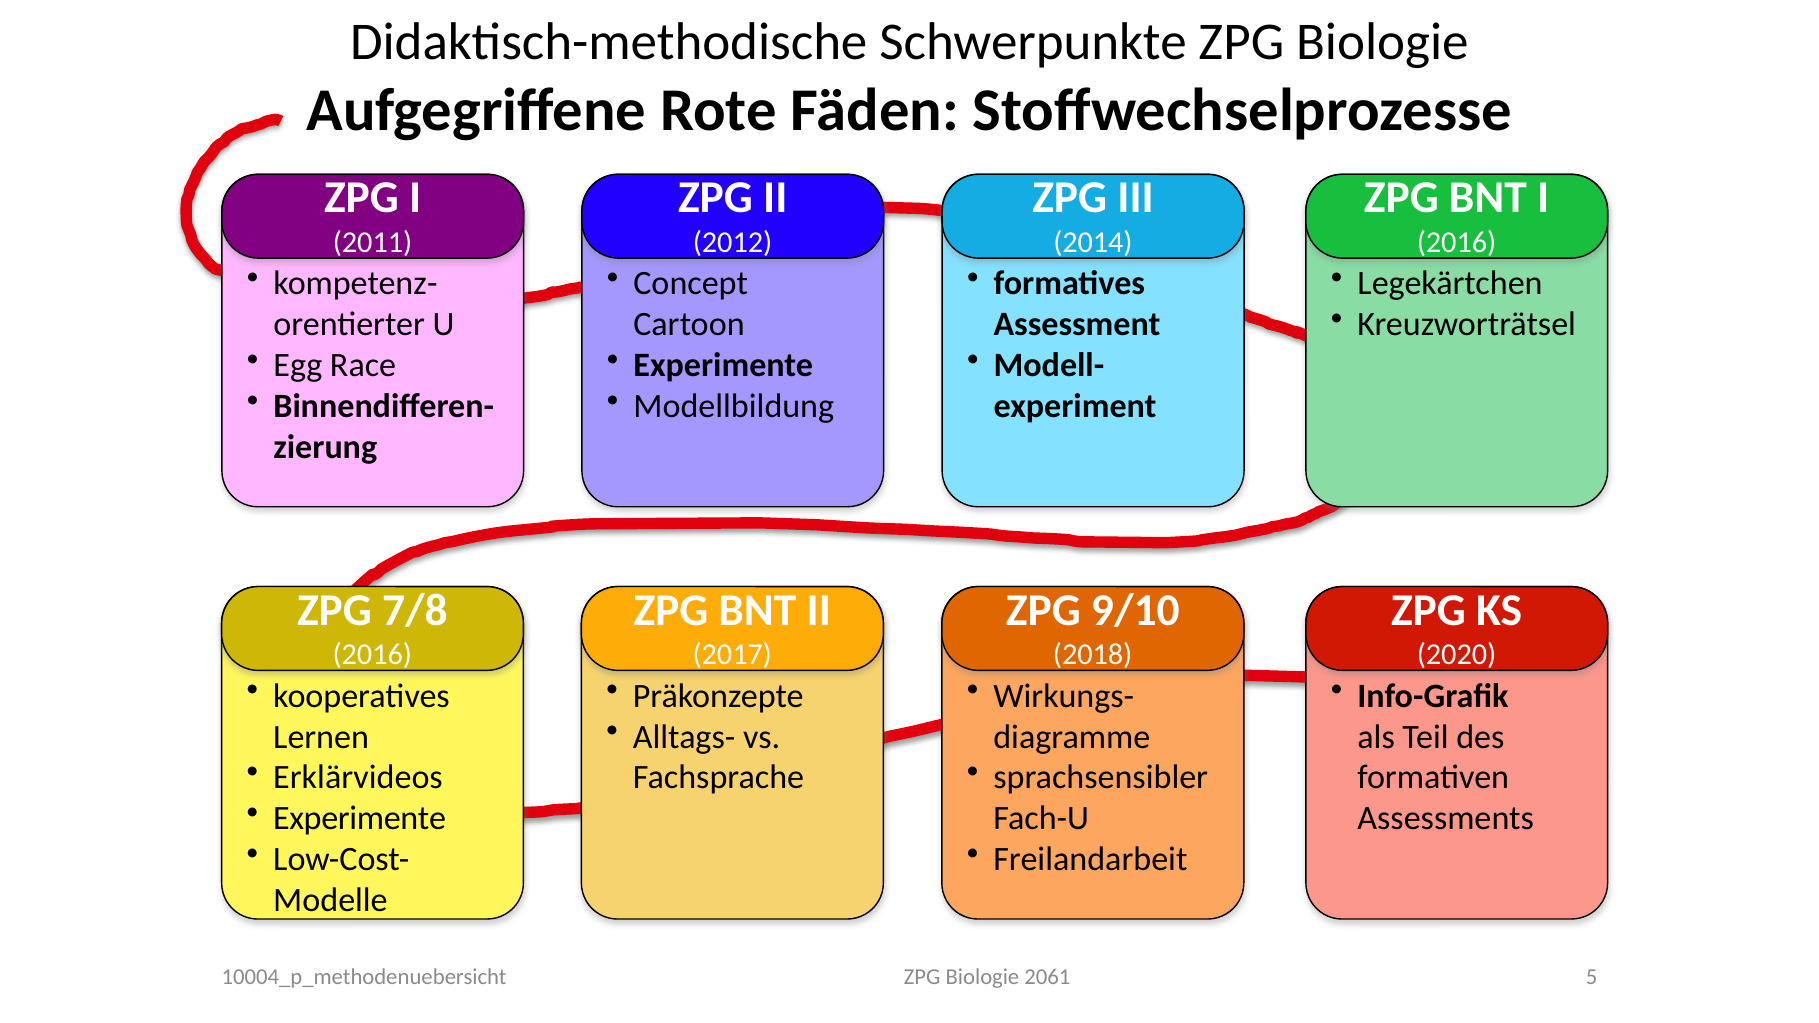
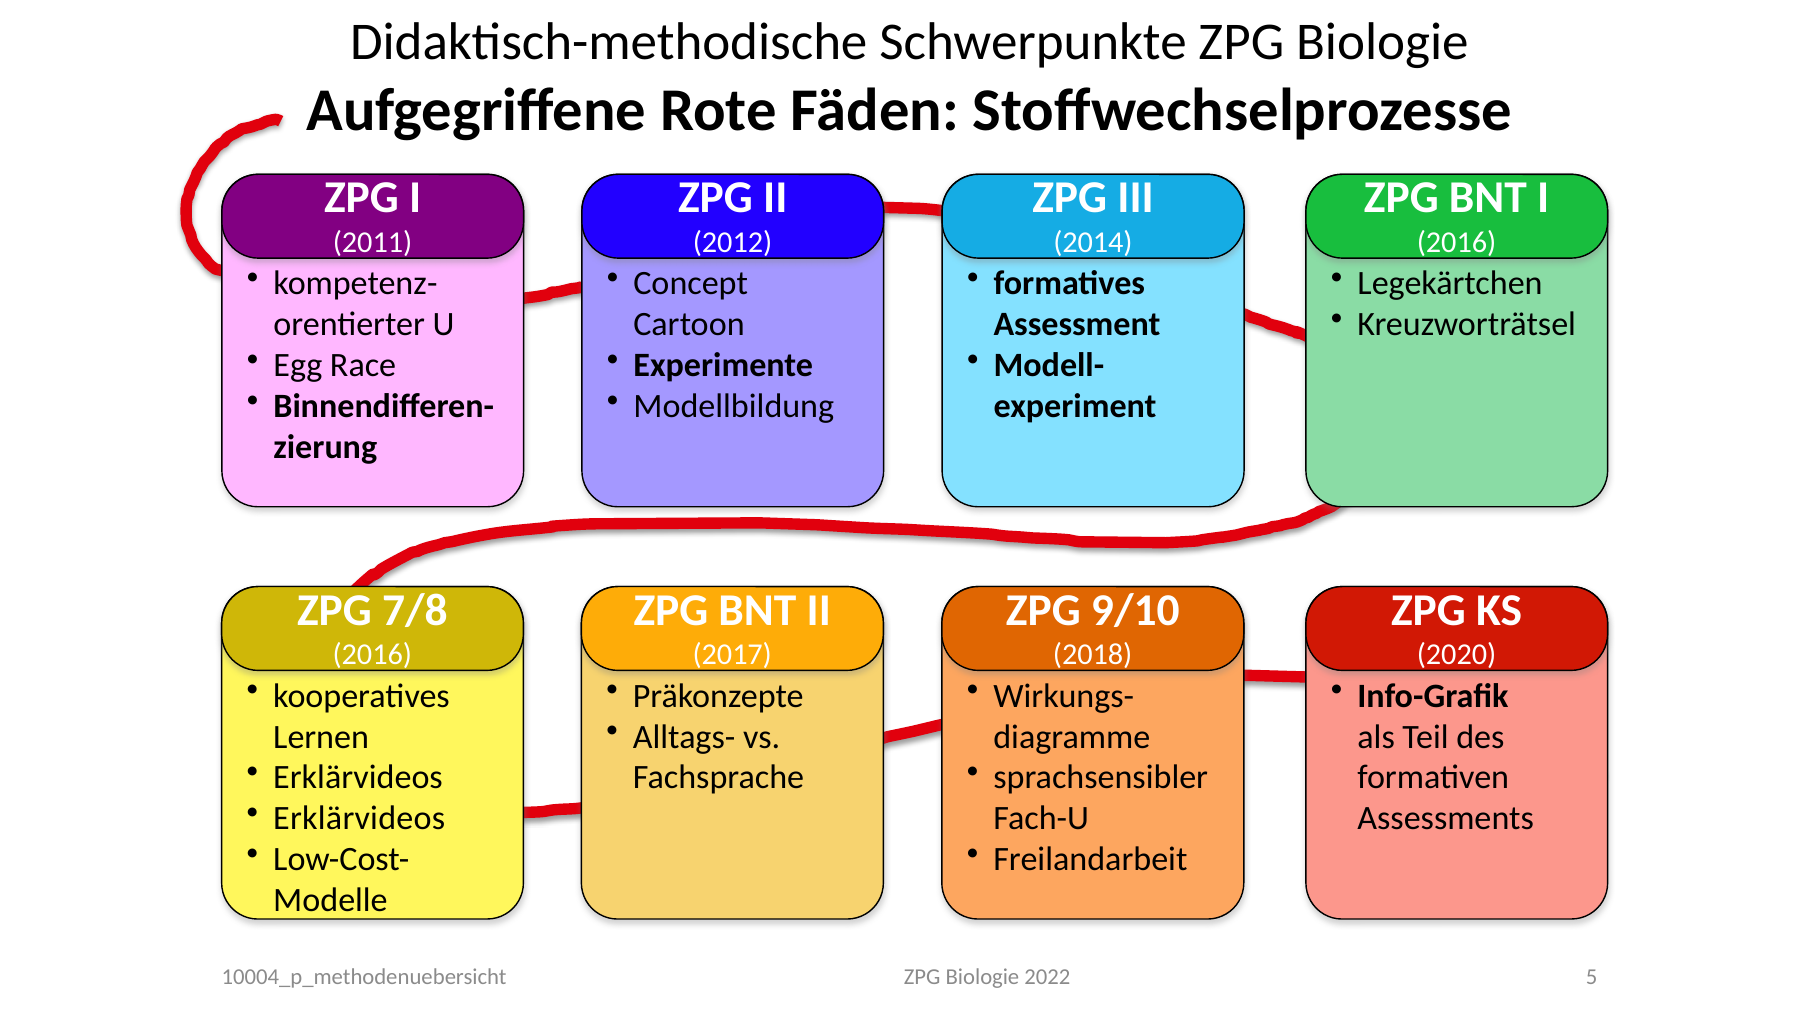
Experimente at (359, 819): Experimente -> Erklärvideos
2061: 2061 -> 2022
